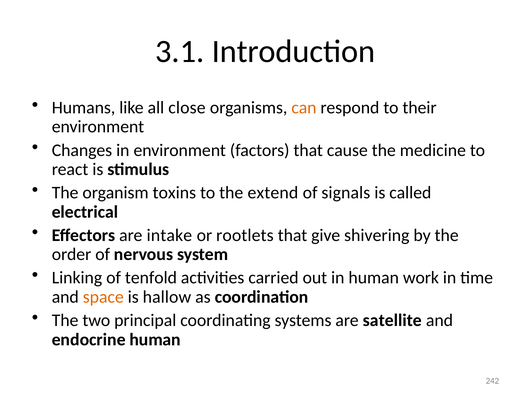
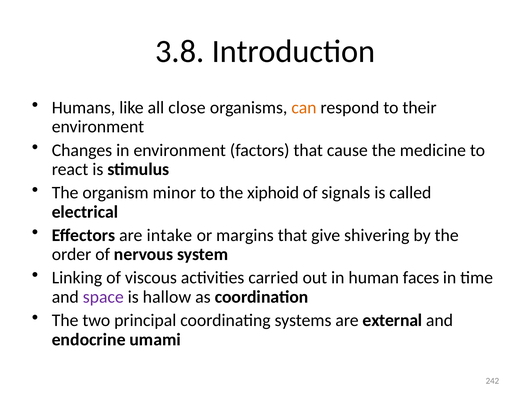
3.1: 3.1 -> 3.8
toxins: toxins -> minor
extend: extend -> xiphoid
rootlets: rootlets -> margins
tenfold: tenfold -> viscous
work: work -> faces
space colour: orange -> purple
satellite: satellite -> external
endocrine human: human -> umami
